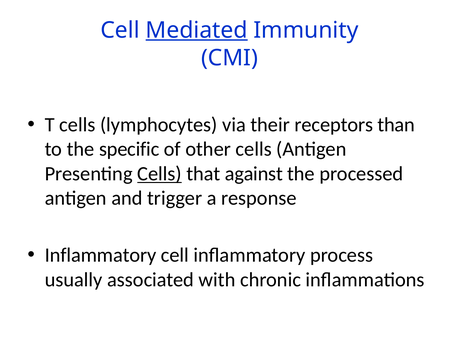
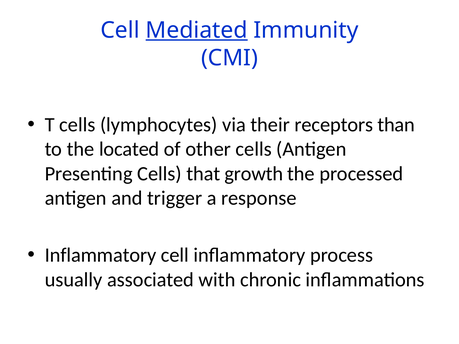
specific: specific -> located
Cells at (160, 174) underline: present -> none
against: against -> growth
